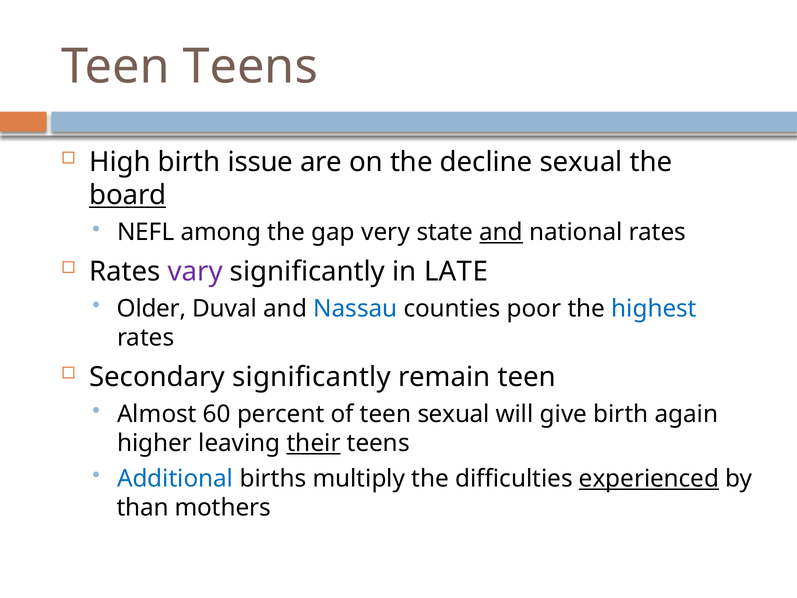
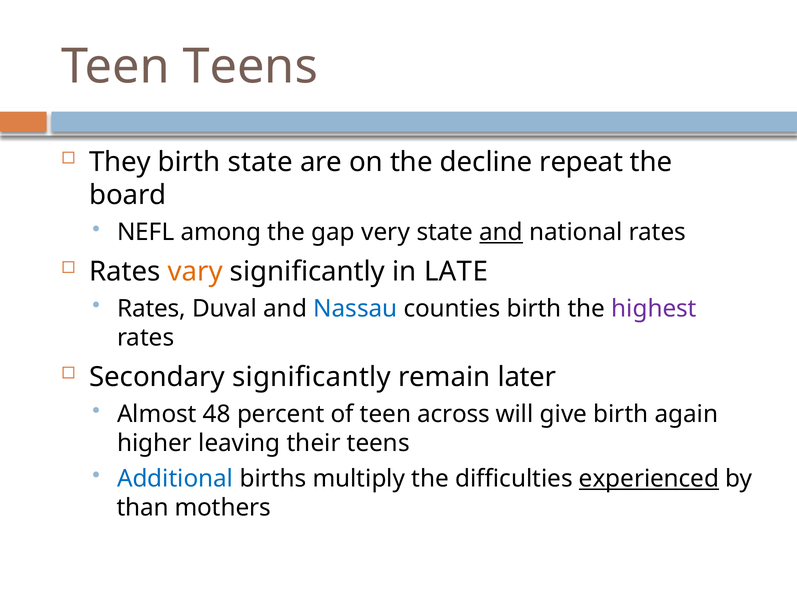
High: High -> They
birth issue: issue -> state
decline sexual: sexual -> repeat
board underline: present -> none
vary colour: purple -> orange
Older at (151, 308): Older -> Rates
counties poor: poor -> birth
highest colour: blue -> purple
remain teen: teen -> later
60: 60 -> 48
teen sexual: sexual -> across
their underline: present -> none
